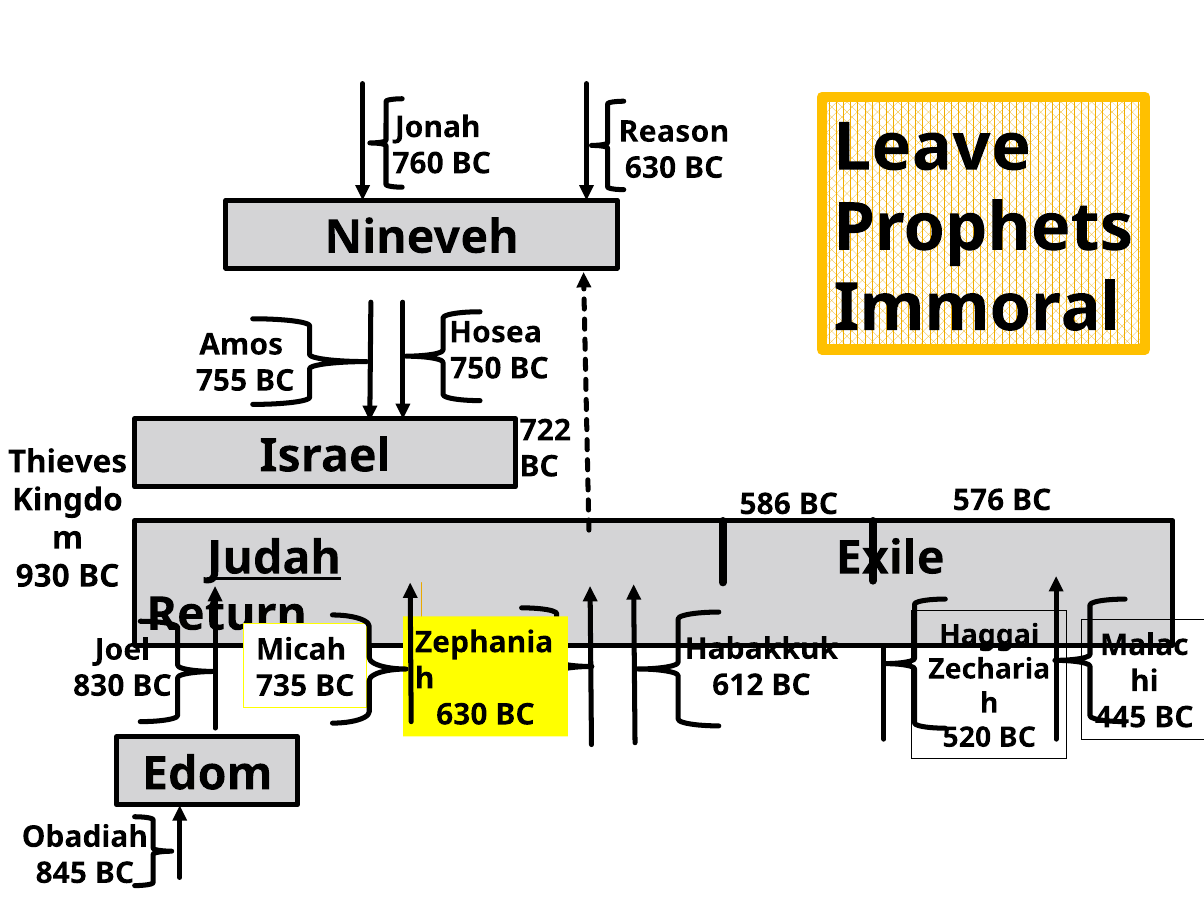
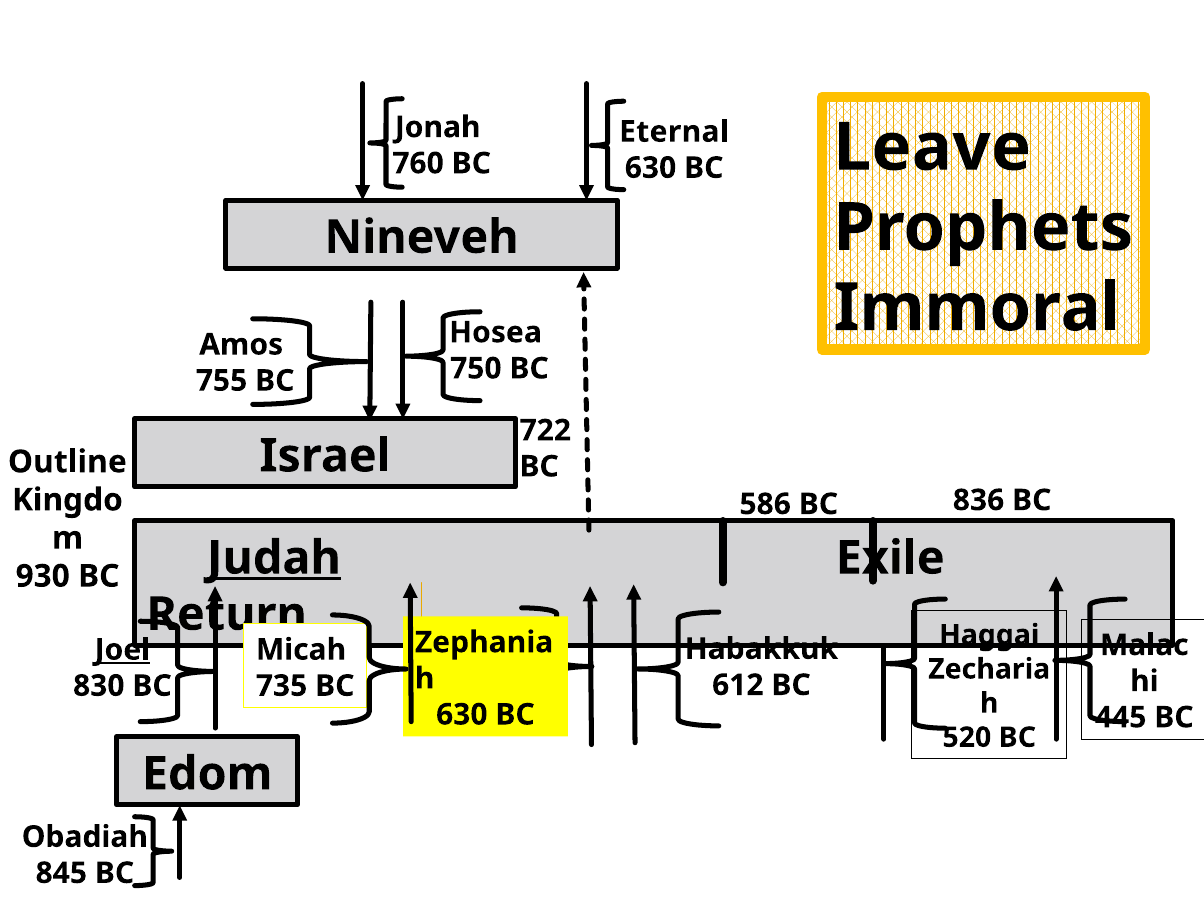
Reason: Reason -> Eternal
Thieves: Thieves -> Outline
576: 576 -> 836
Joel underline: none -> present
